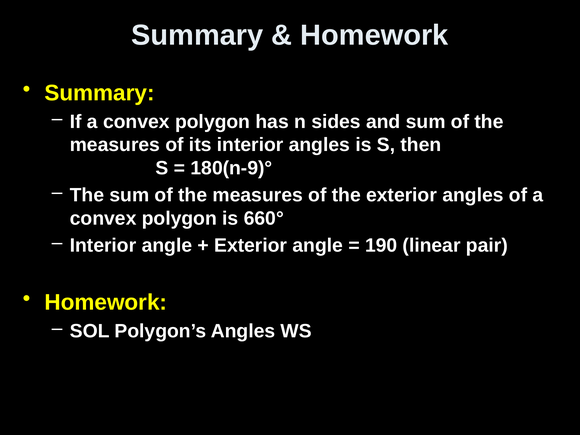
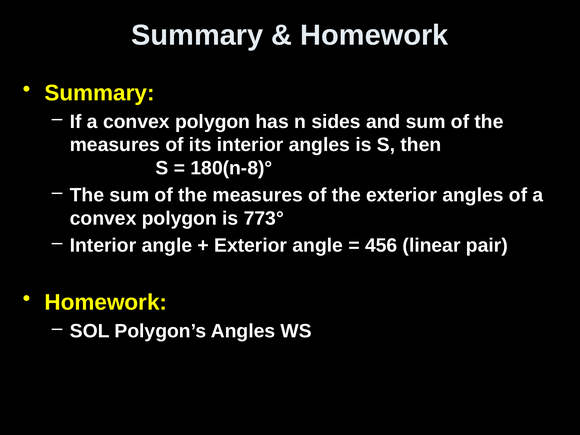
180(n-9)°: 180(n-9)° -> 180(n-8)°
660°: 660° -> 773°
190: 190 -> 456
